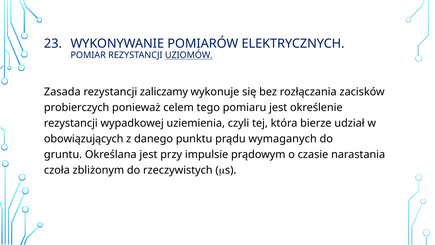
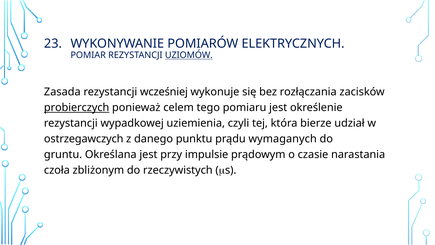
zaliczamy: zaliczamy -> wcześniej
probierczych underline: none -> present
obowiązujących: obowiązujących -> ostrzegawczych
